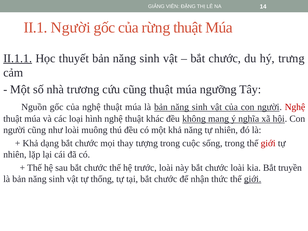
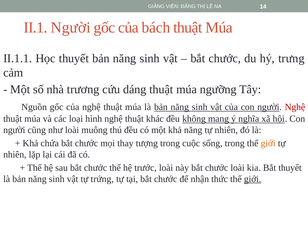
rừng: rừng -> bách
II.1.1 underline: present -> none
cứu cũng: cũng -> dáng
dạng: dạng -> chứa
giới at (268, 143) colour: red -> orange
Bắt truyền: truyền -> thuyết
thống: thống -> trứng
